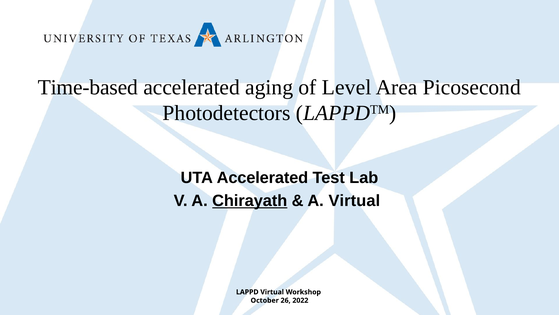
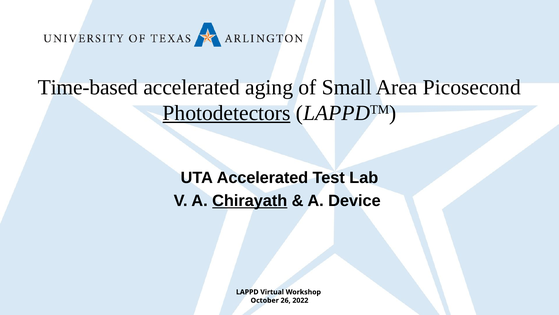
Level: Level -> Small
Photodetectors underline: none -> present
A Virtual: Virtual -> Device
